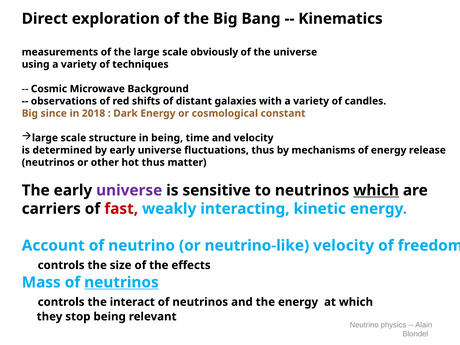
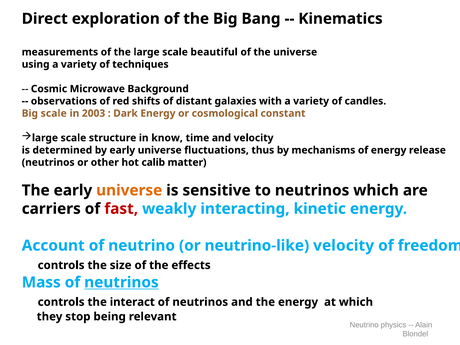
obviously: obviously -> beautiful
Big since: since -> scale
2018: 2018 -> 2003
in being: being -> know
hot thus: thus -> calib
universe at (129, 190) colour: purple -> orange
which at (376, 190) underline: present -> none
